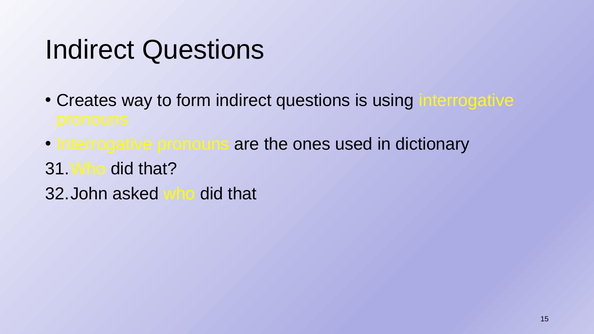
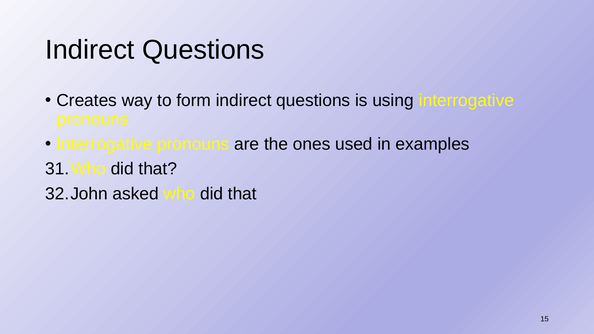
dictionary: dictionary -> examples
